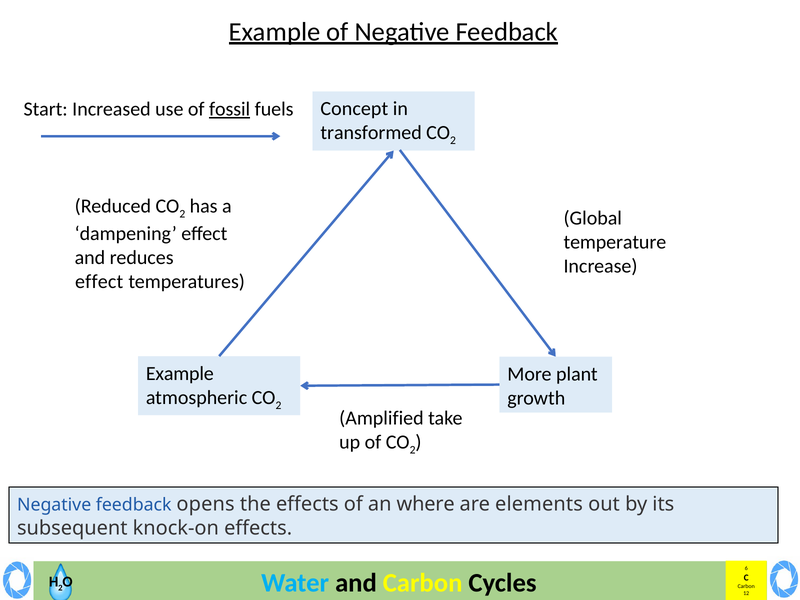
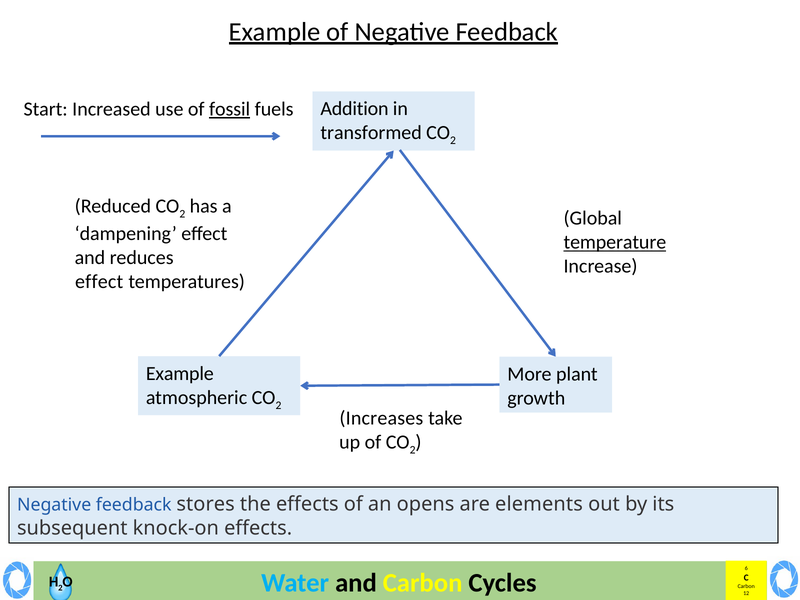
Concept: Concept -> Addition
temperature underline: none -> present
Amplified: Amplified -> Increases
opens: opens -> stores
where: where -> opens
